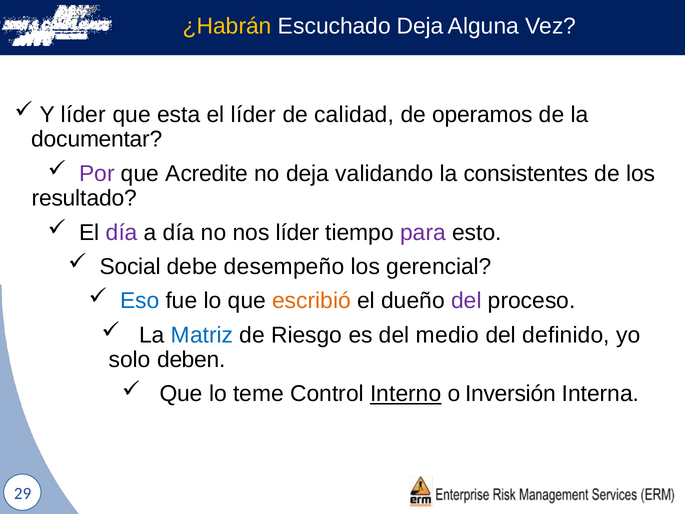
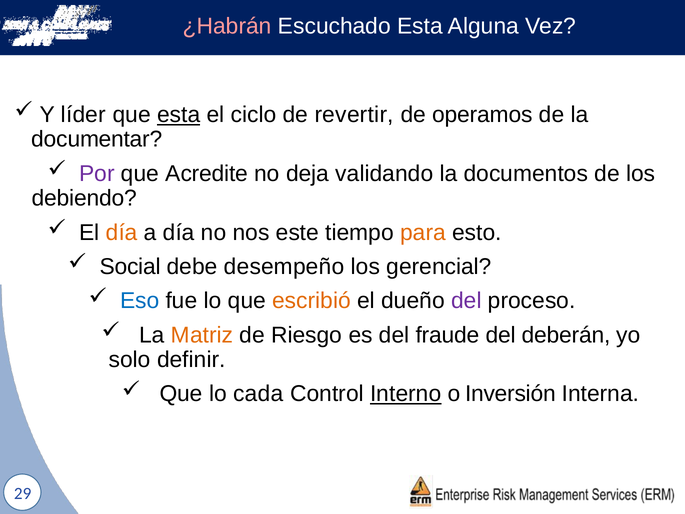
¿Habrán colour: yellow -> pink
Escuchado Deja: Deja -> Esta
esta at (179, 115) underline: none -> present
el líder: líder -> ciclo
calidad: calidad -> revertir
consistentes: consistentes -> documentos
resultado: resultado -> debiendo
día at (122, 232) colour: purple -> orange
nos líder: líder -> este
para colour: purple -> orange
Matriz colour: blue -> orange
medio: medio -> fraude
definido: definido -> deberán
deben: deben -> definir
teme: teme -> cada
